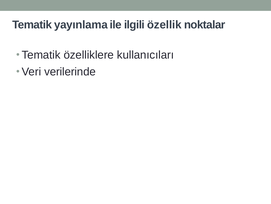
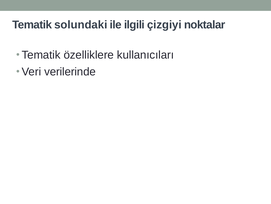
yayınlama: yayınlama -> solundaki
özellik: özellik -> çizgiyi
